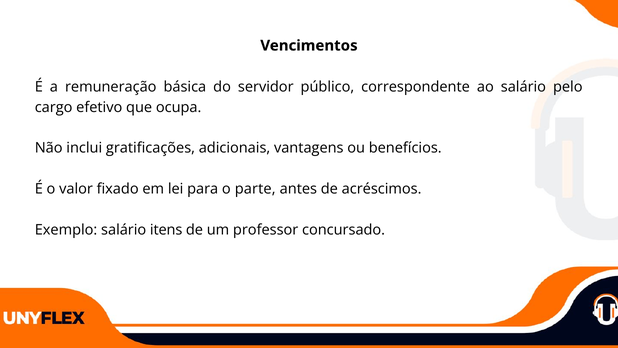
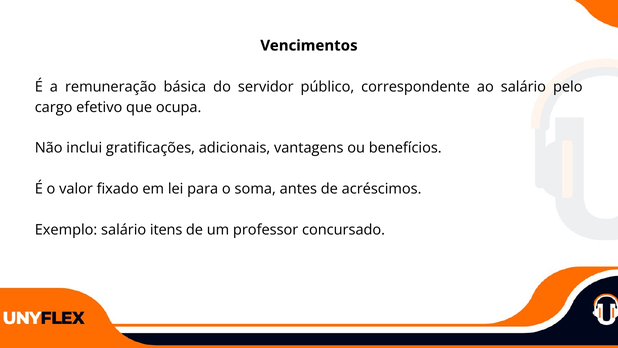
parte: parte -> soma
